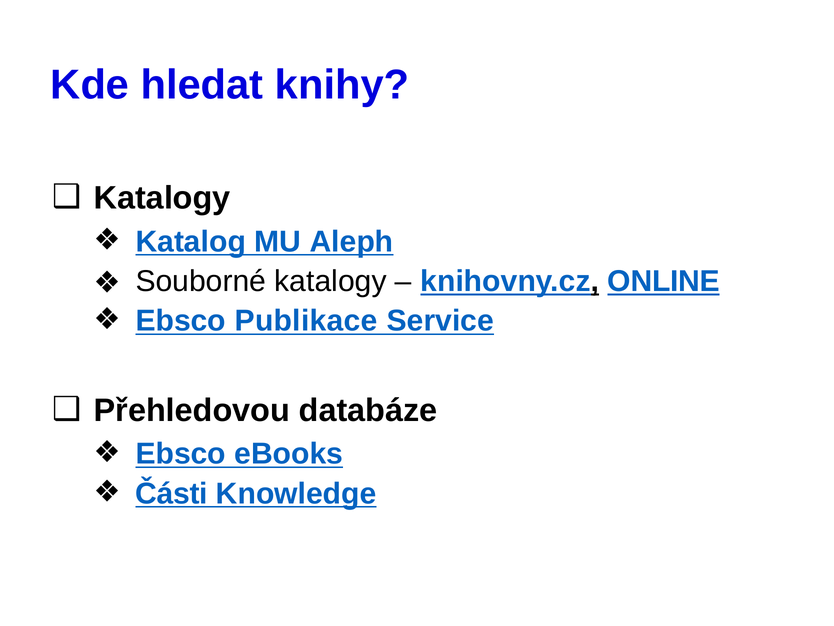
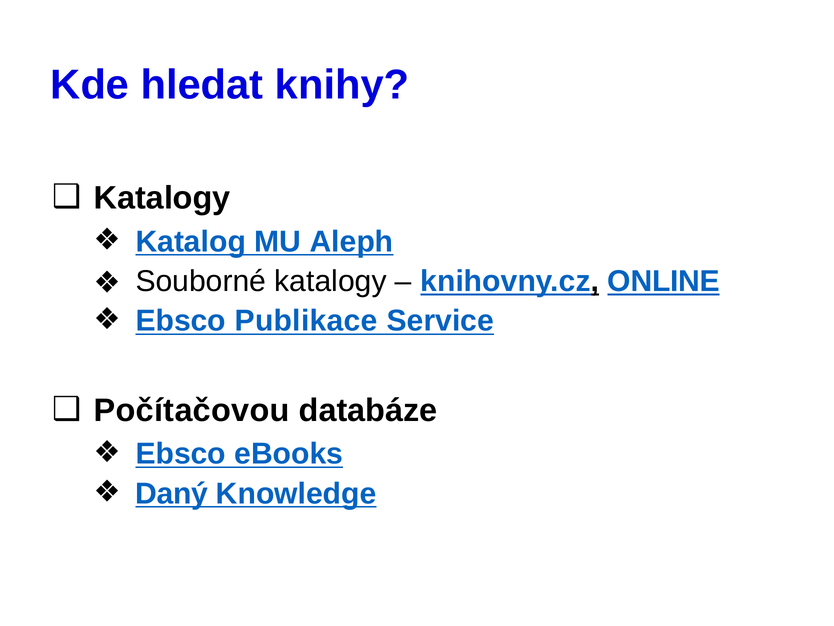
Přehledovou: Přehledovou -> Počítačovou
Části: Části -> Daný
